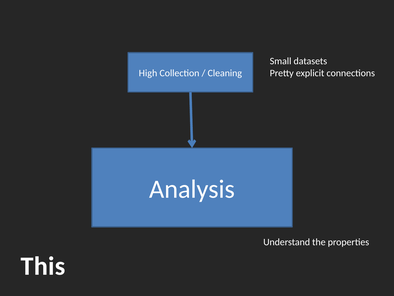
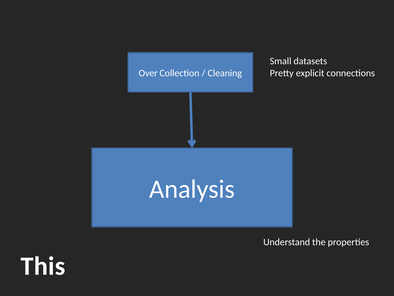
High: High -> Over
